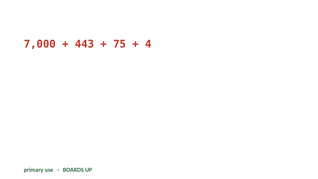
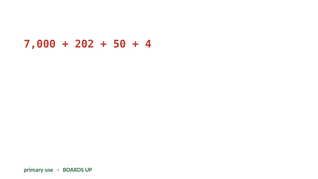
443: 443 -> 202
75: 75 -> 50
